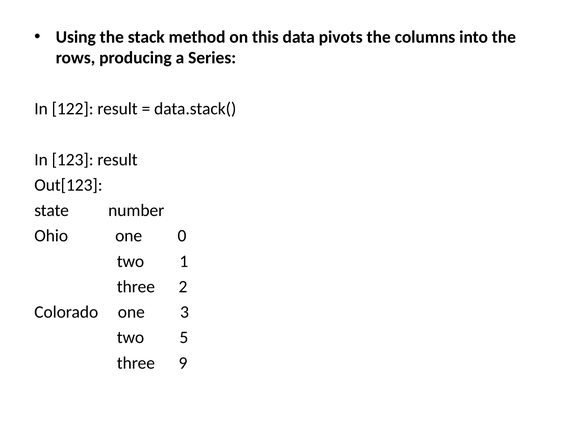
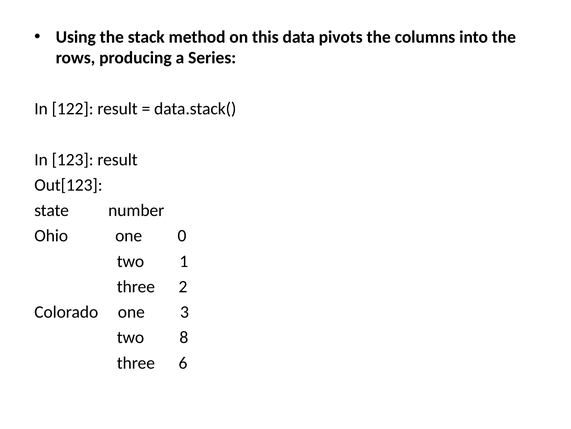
5: 5 -> 8
9: 9 -> 6
